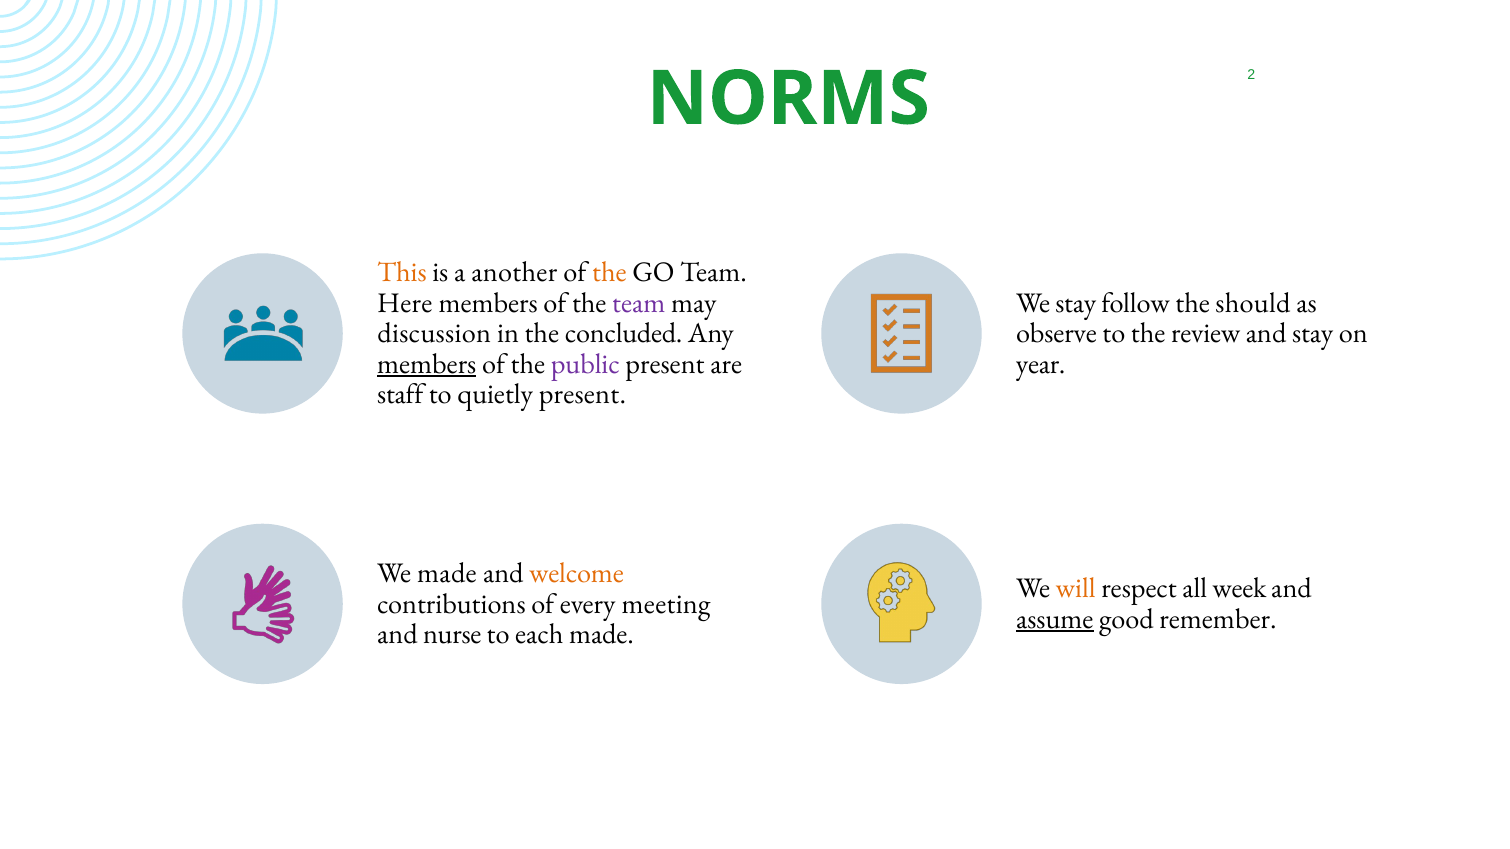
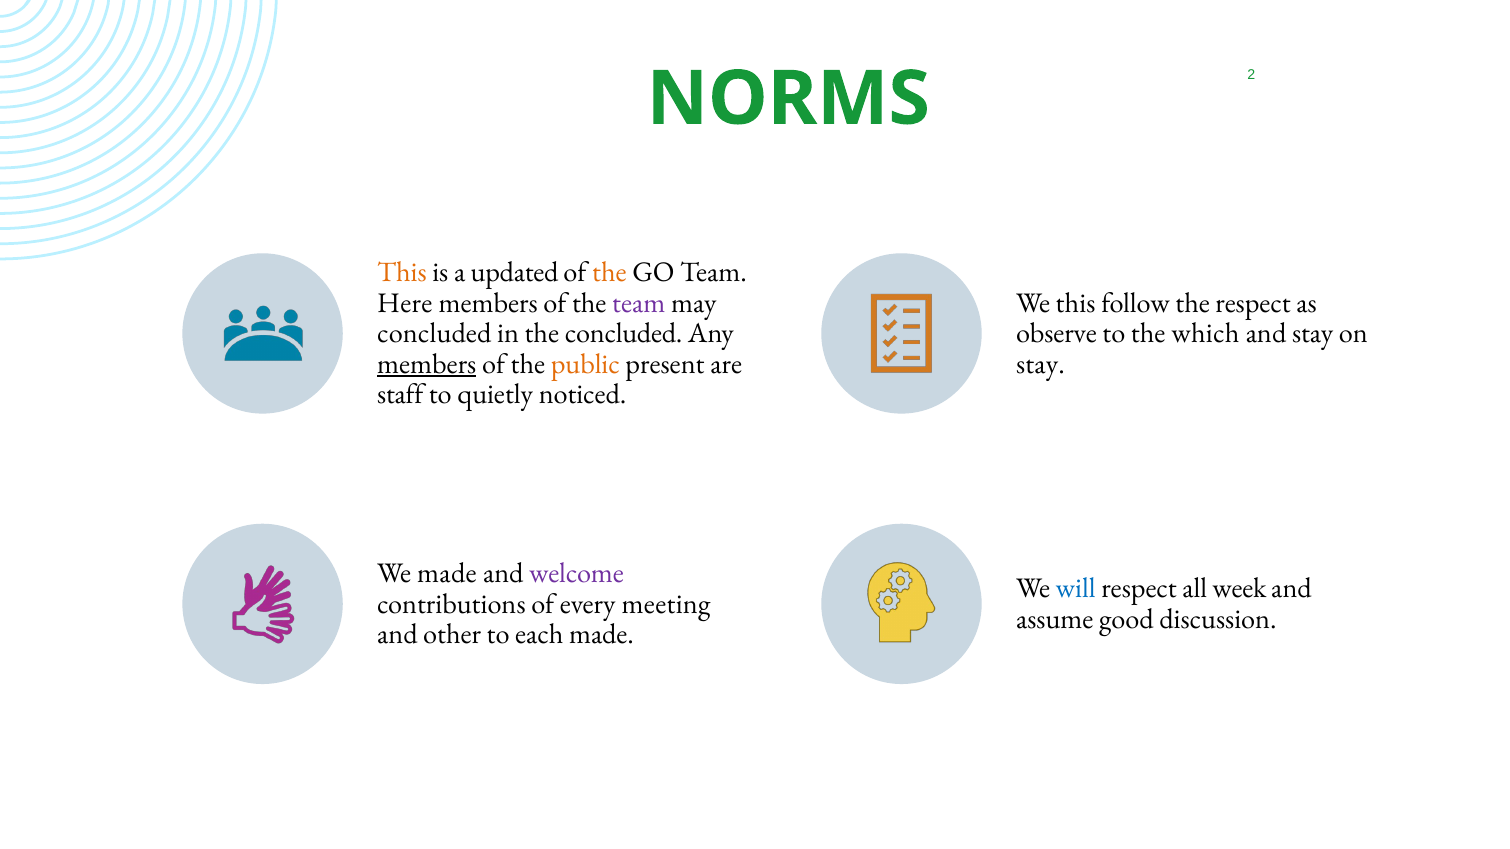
another: another -> updated
We stay: stay -> this
the should: should -> respect
discussion at (434, 333): discussion -> concluded
review: review -> which
public colour: purple -> orange
year at (1041, 364): year -> stay
quietly present: present -> noticed
welcome colour: orange -> purple
will colour: orange -> blue
assume underline: present -> none
remember: remember -> discussion
nurse: nurse -> other
